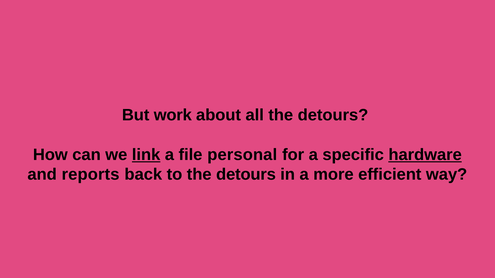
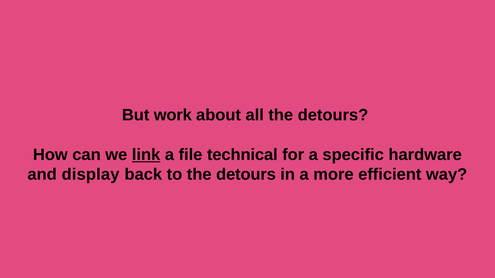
personal: personal -> technical
hardware underline: present -> none
reports: reports -> display
